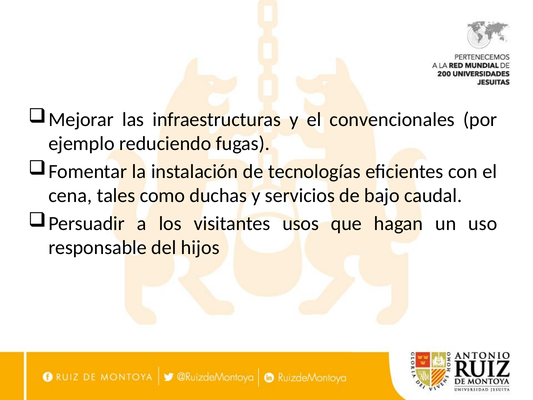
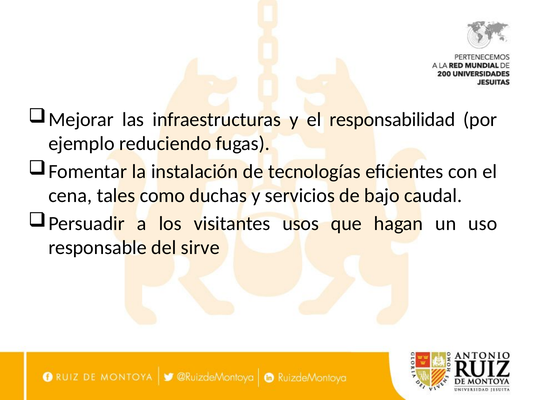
convencionales: convencionales -> responsabilidad
hijos: hijos -> sirve
